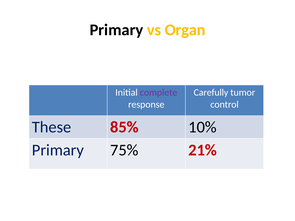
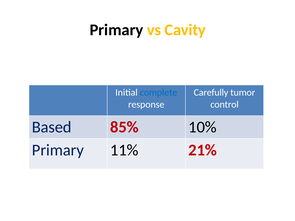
Organ: Organ -> Cavity
complete colour: purple -> blue
These: These -> Based
75%: 75% -> 11%
